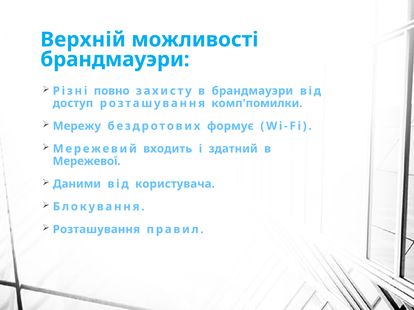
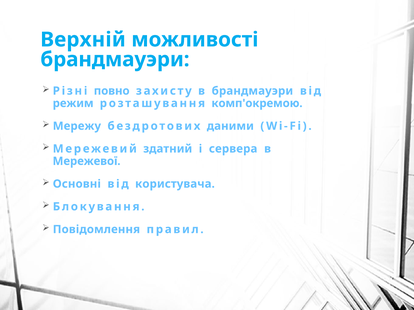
доступ: доступ -> режим
комп'помилки: комп'помилки -> комп'окремою
формує: формує -> даними
входить: входить -> здатний
здатний: здатний -> сервера
Даними: Даними -> Основні
Розташування at (96, 230): Розташування -> Повідомлення
